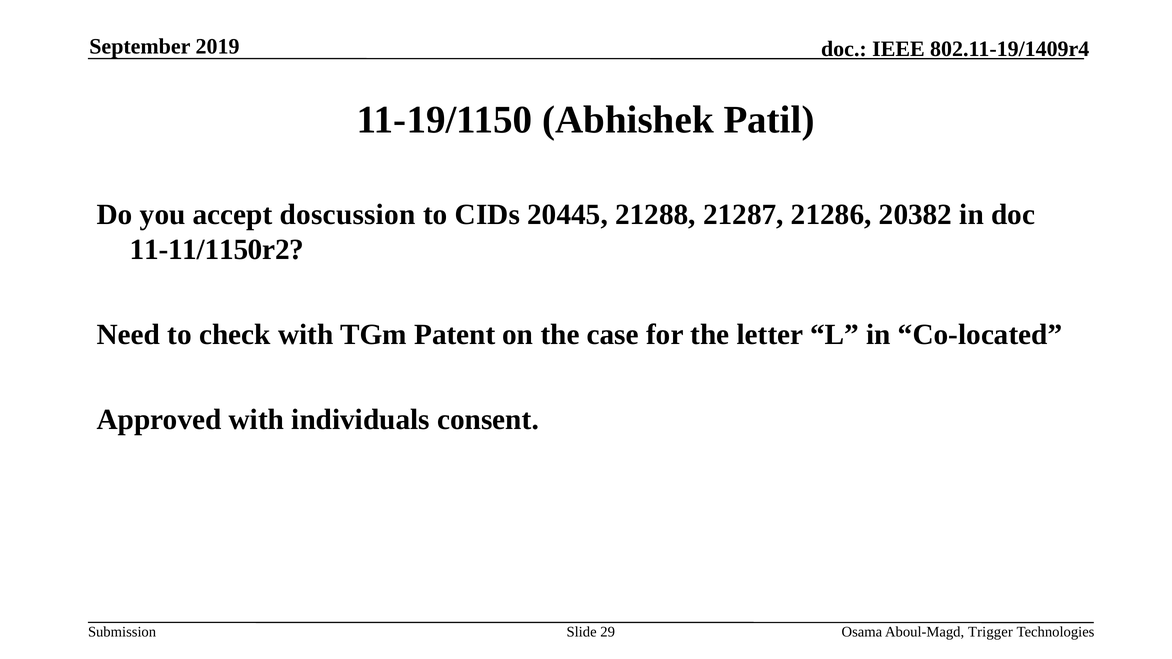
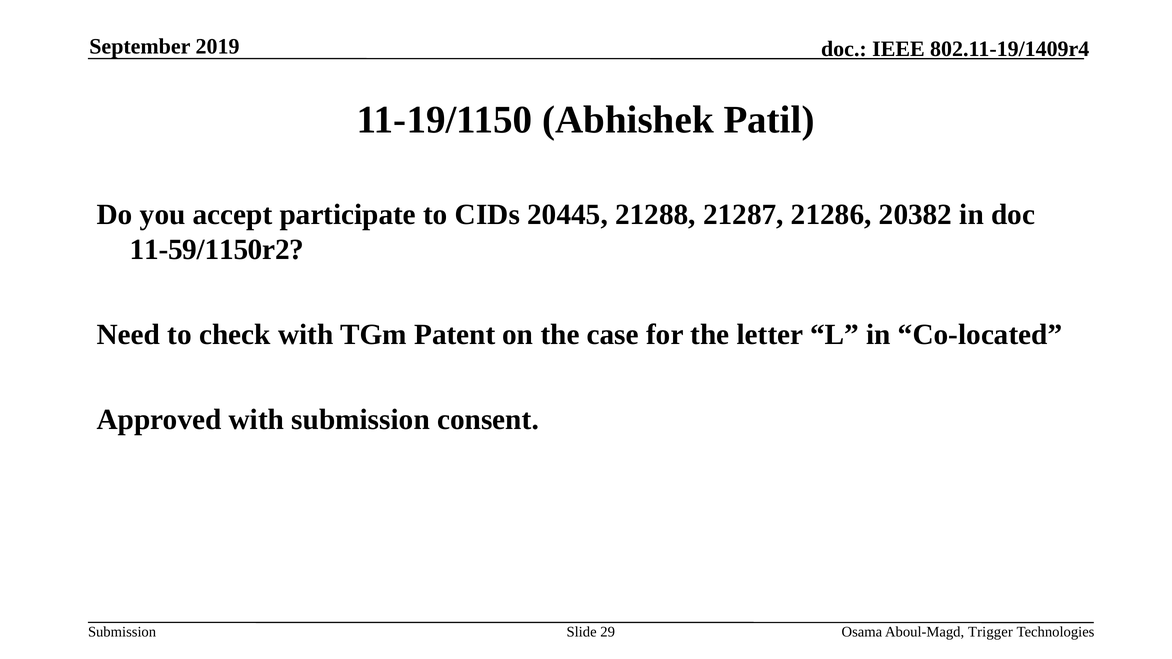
doscussion: doscussion -> participate
11-11/1150r2: 11-11/1150r2 -> 11-59/1150r2
with individuals: individuals -> submission
